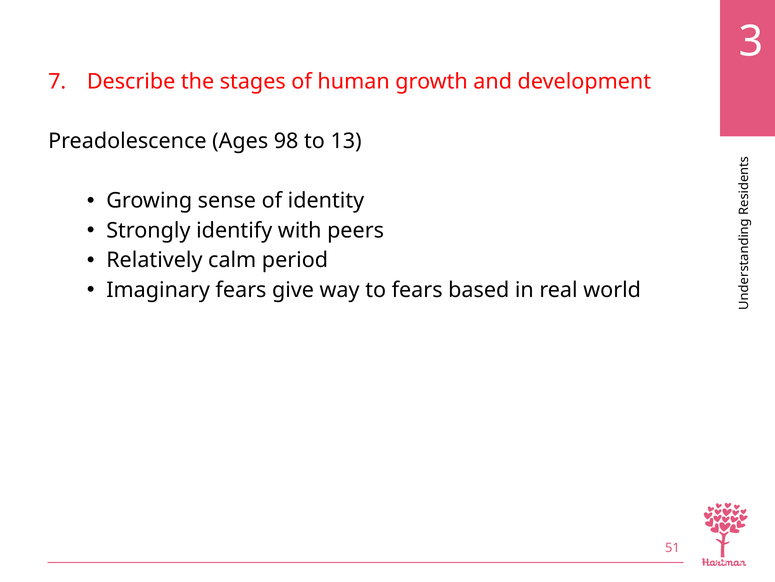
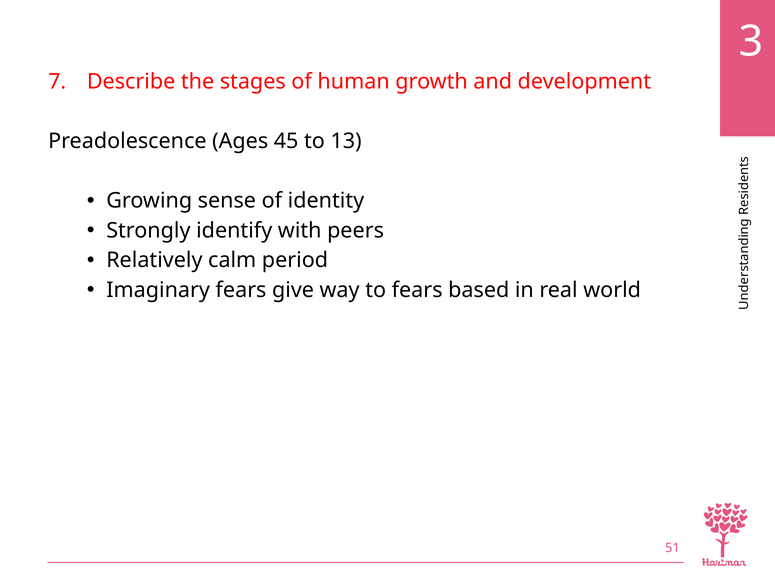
98: 98 -> 45
